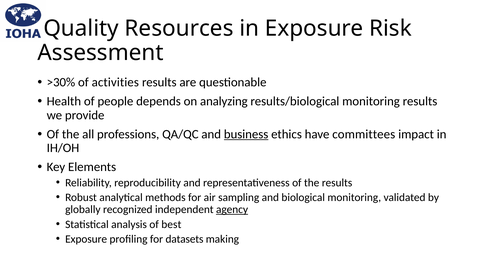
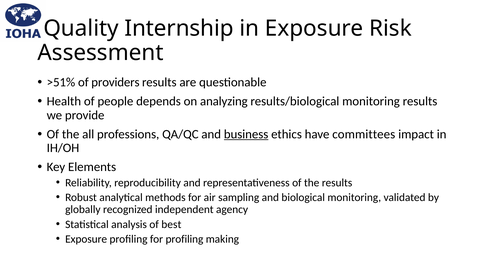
Resources: Resources -> Internship
>30%: >30% -> >51%
activities: activities -> providers
agency underline: present -> none
for datasets: datasets -> profiling
